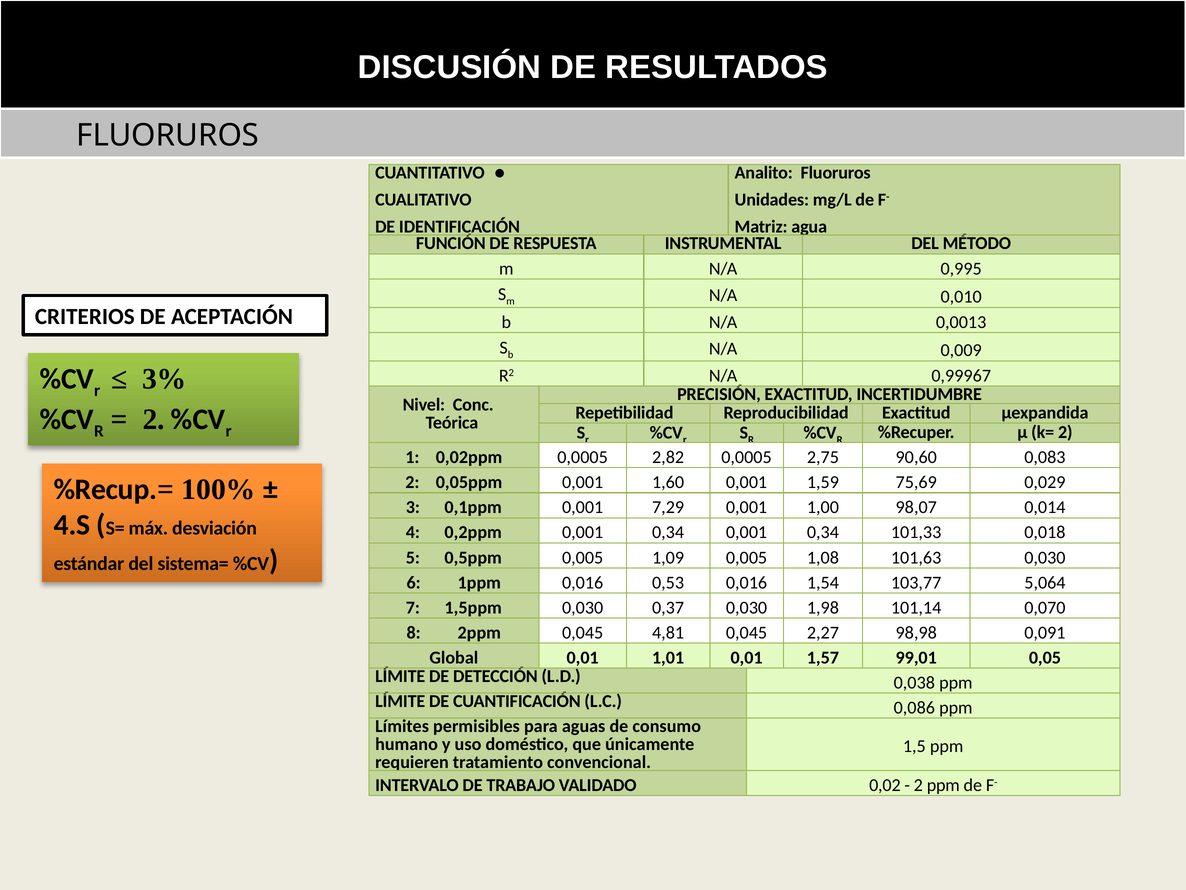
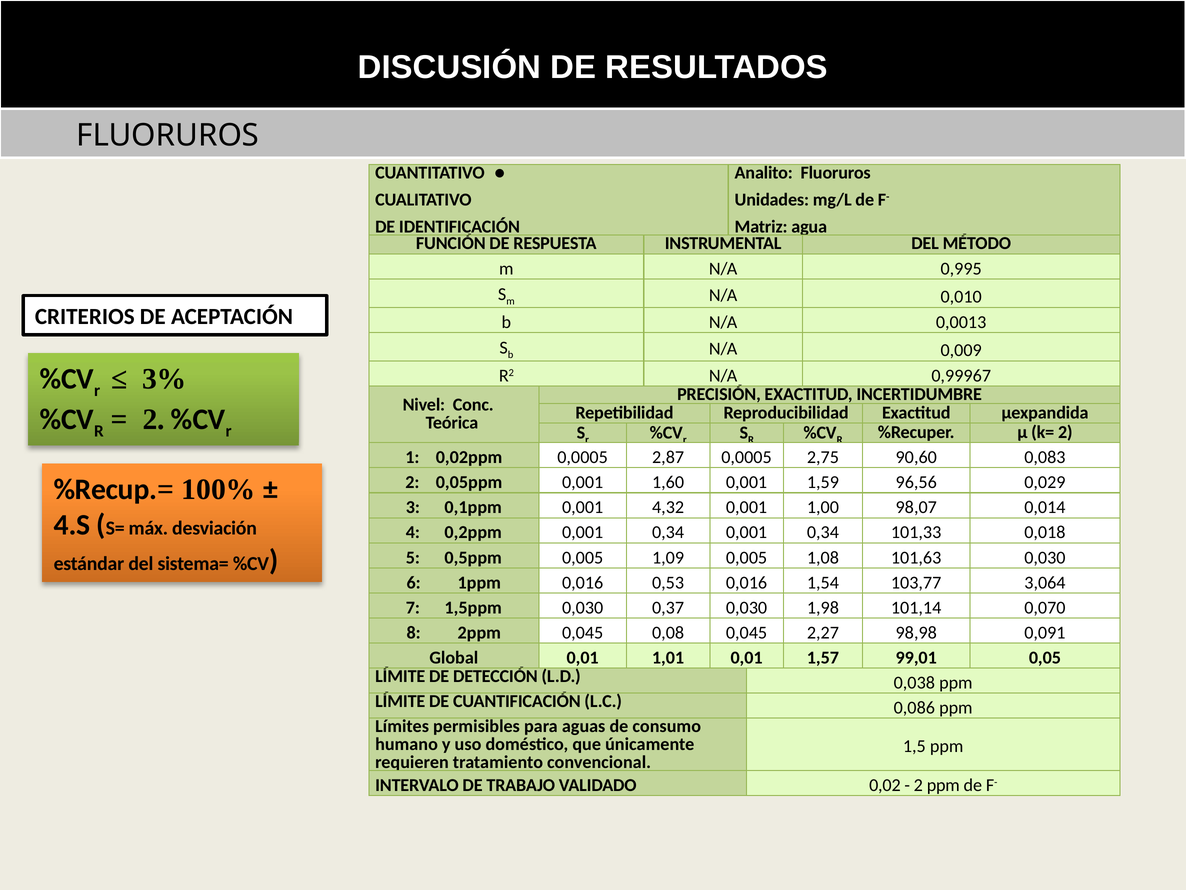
2,82: 2,82 -> 2,87
75,69: 75,69 -> 96,56
7,29: 7,29 -> 4,32
5,064: 5,064 -> 3,064
4,81: 4,81 -> 0,08
